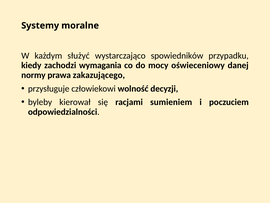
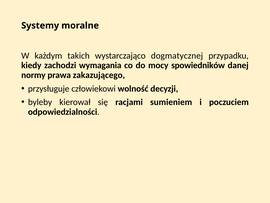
służyć: służyć -> takich
spowiedników: spowiedników -> dogmatycznej
oświeceniowy: oświeceniowy -> spowiedników
